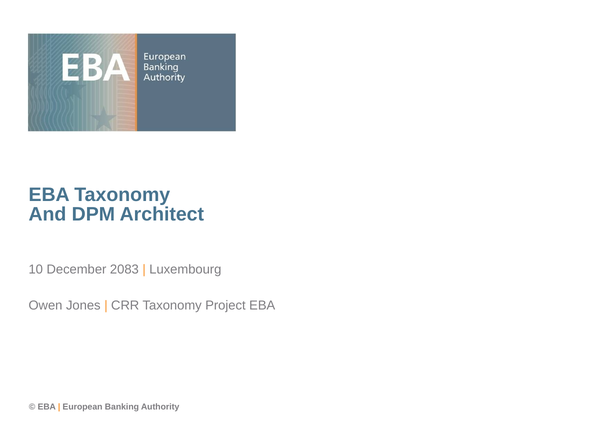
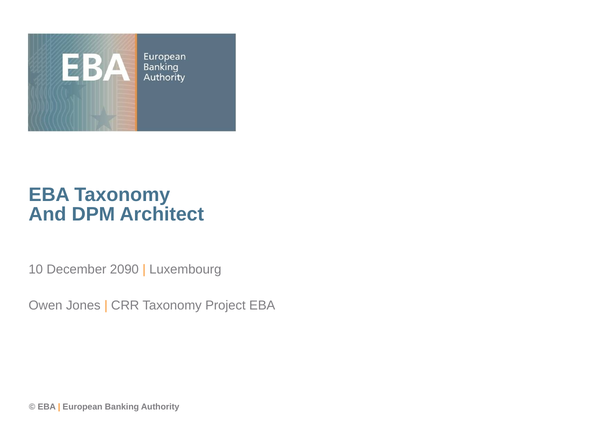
2083: 2083 -> 2090
